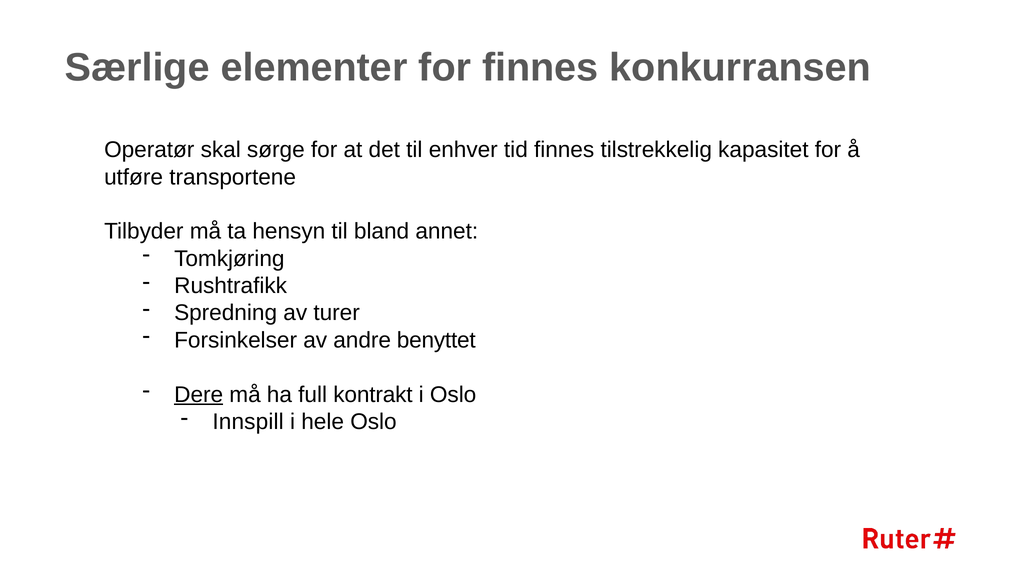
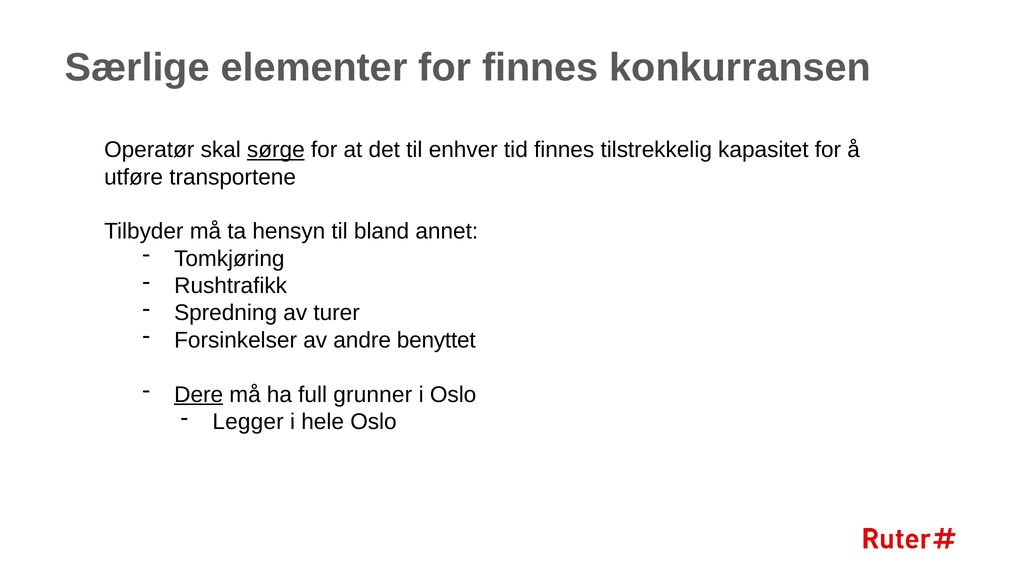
sørge underline: none -> present
kontrakt: kontrakt -> grunner
Innspill: Innspill -> Legger
